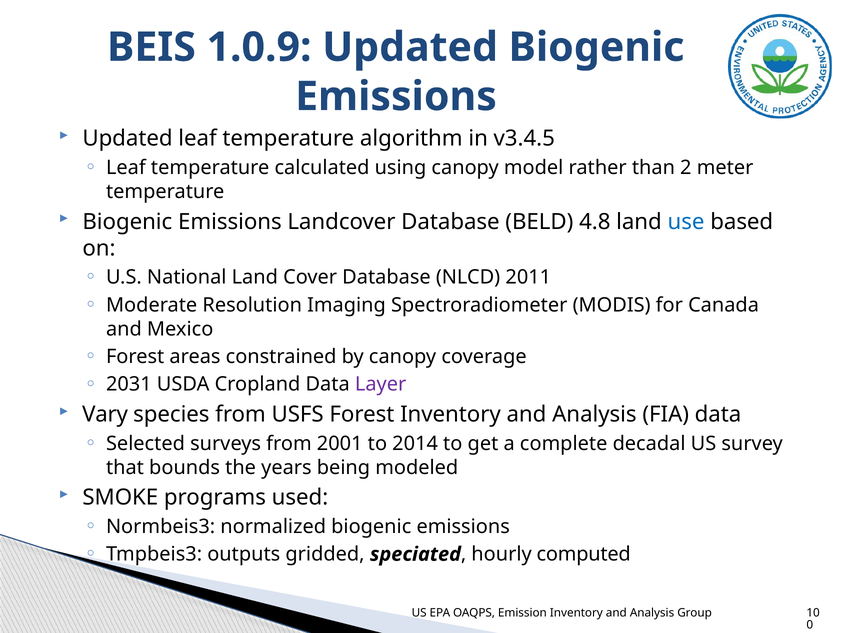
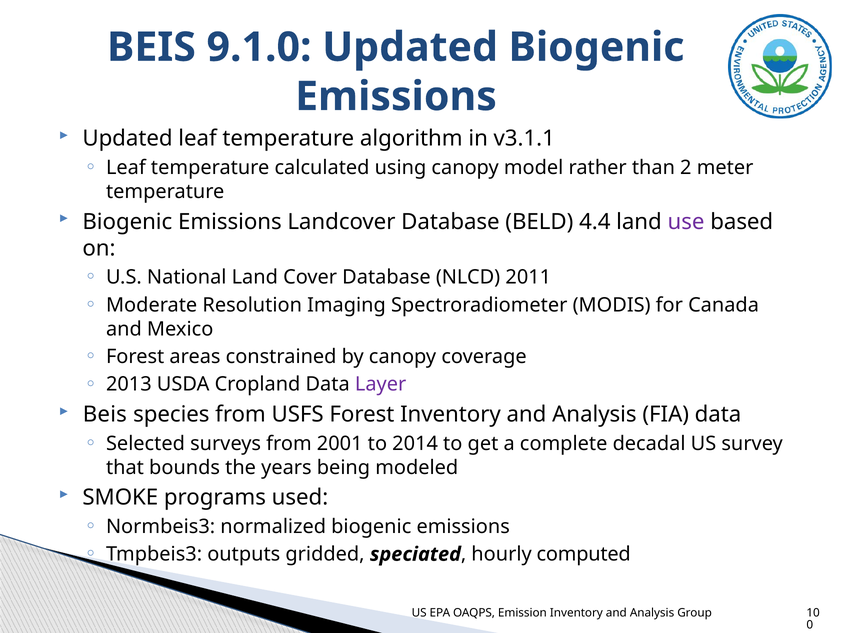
1.0.9: 1.0.9 -> 9.1.0
v3.4.5: v3.4.5 -> v3.1.1
4.8: 4.8 -> 4.4
use colour: blue -> purple
2031: 2031 -> 2013
Vary at (105, 415): Vary -> Beis
